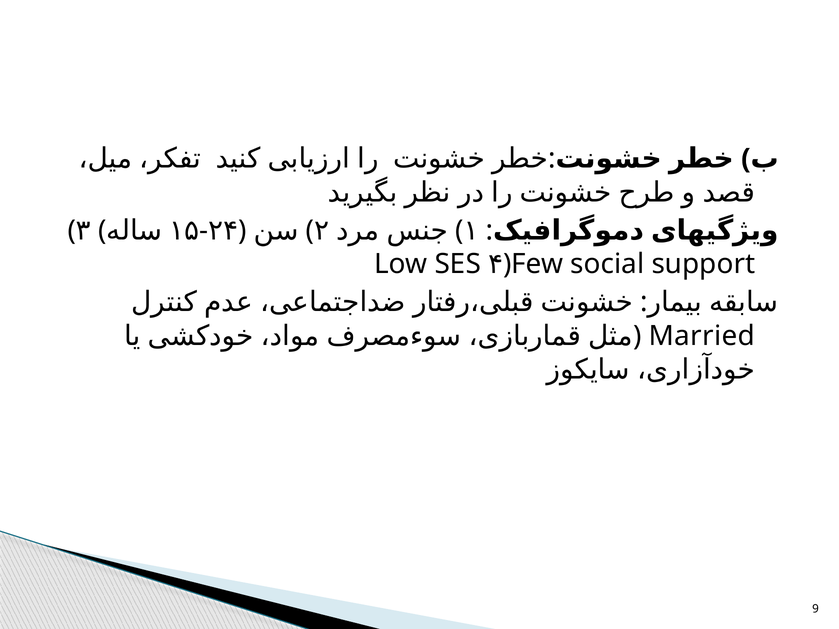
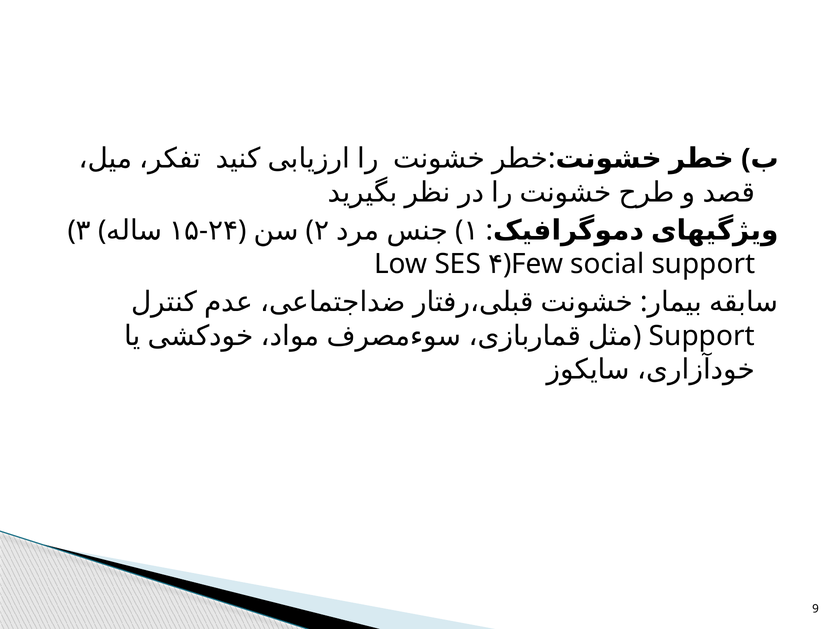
Married at (702, 336): Married -> Support
